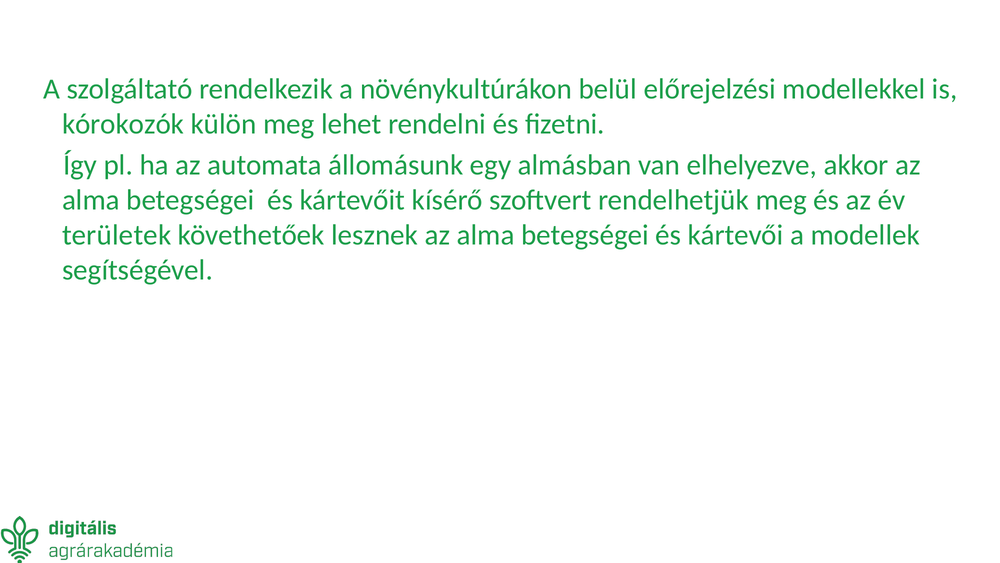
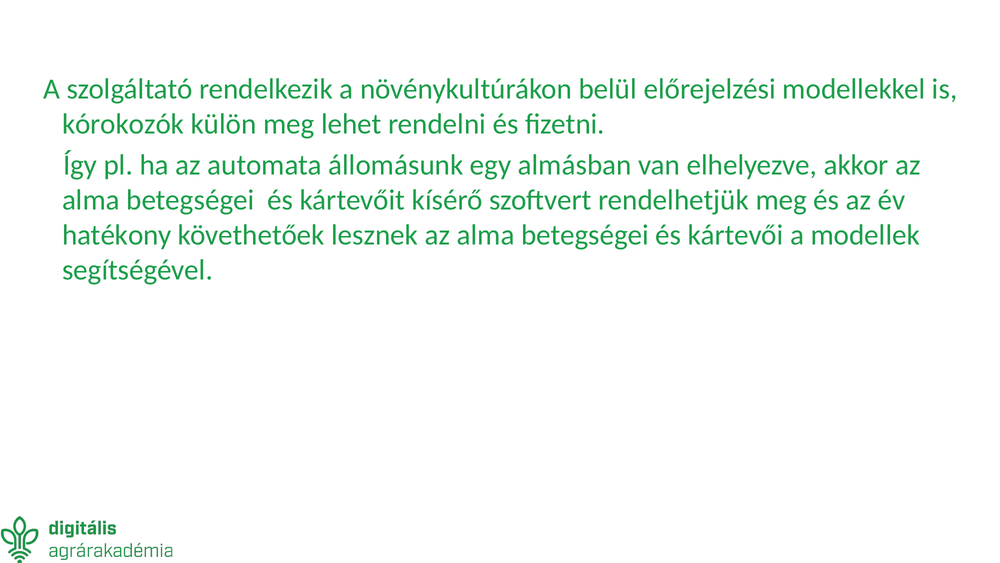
területek: területek -> hatékony
